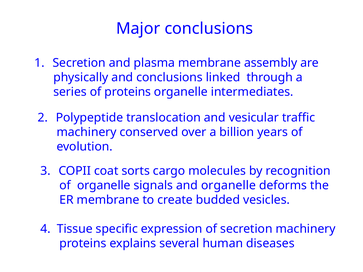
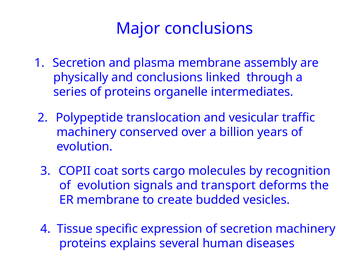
organelle at (104, 186): organelle -> evolution
and organelle: organelle -> transport
